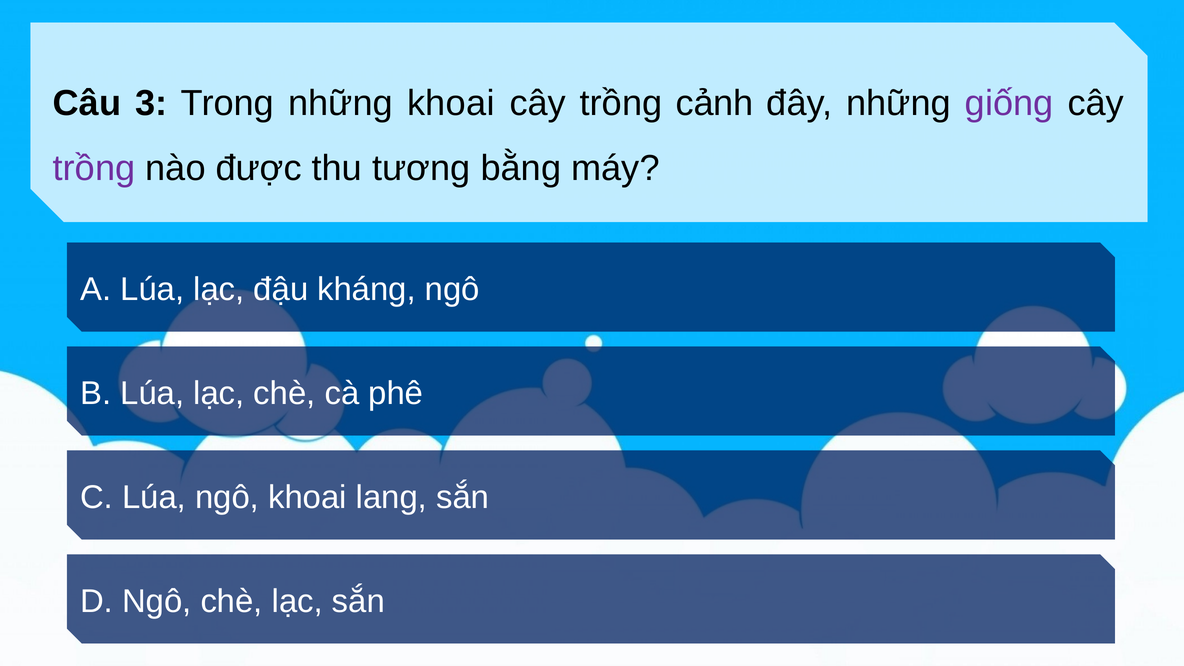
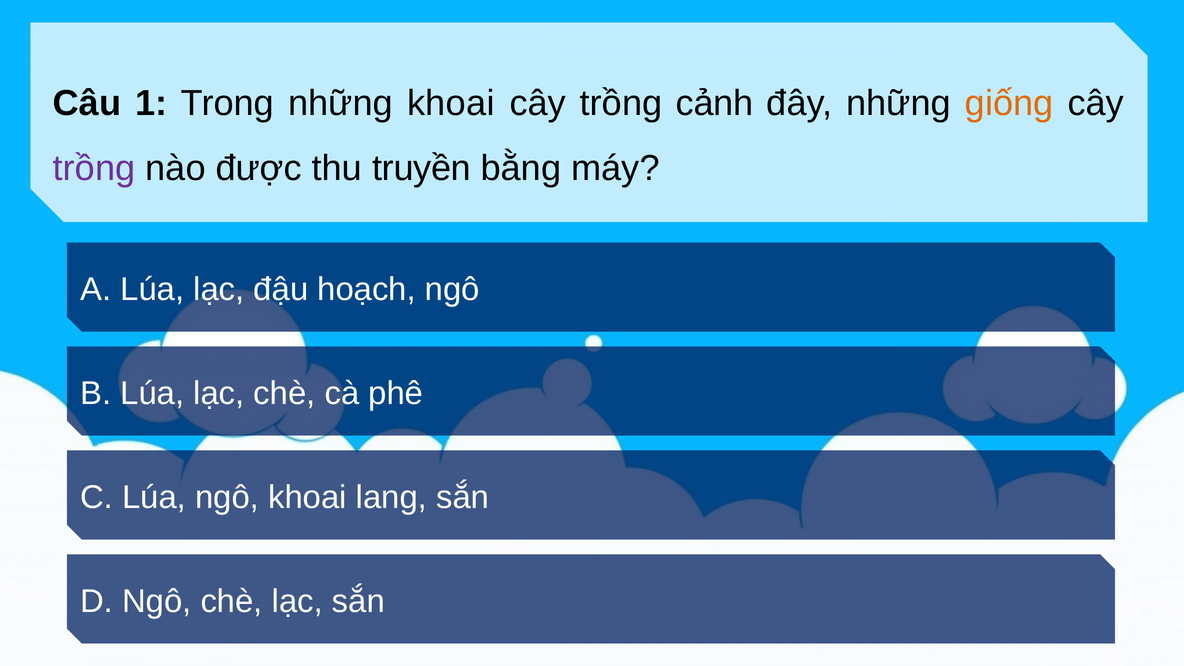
3: 3 -> 1
giống colour: purple -> orange
tương: tương -> truyền
kháng: kháng -> hoạch
